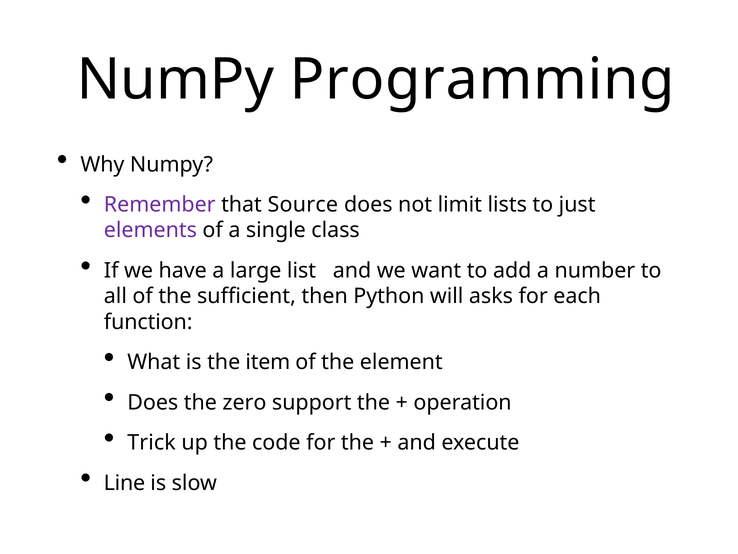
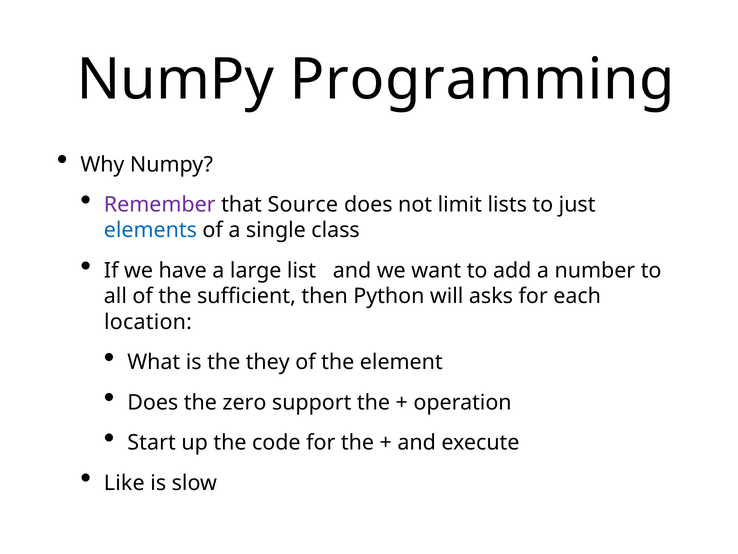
elements colour: purple -> blue
function: function -> location
item: item -> they
Trick: Trick -> Start
Line: Line -> Like
